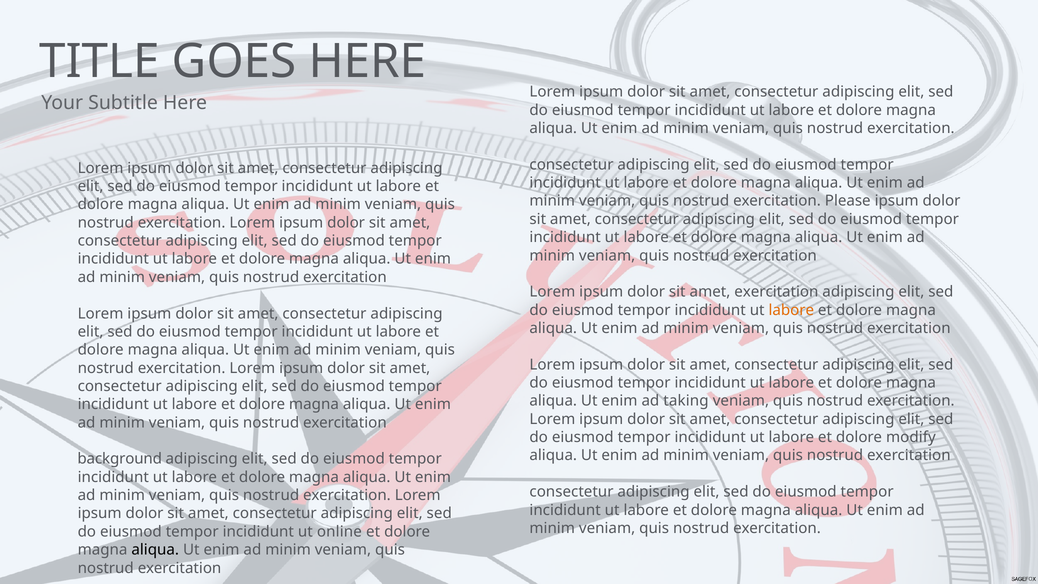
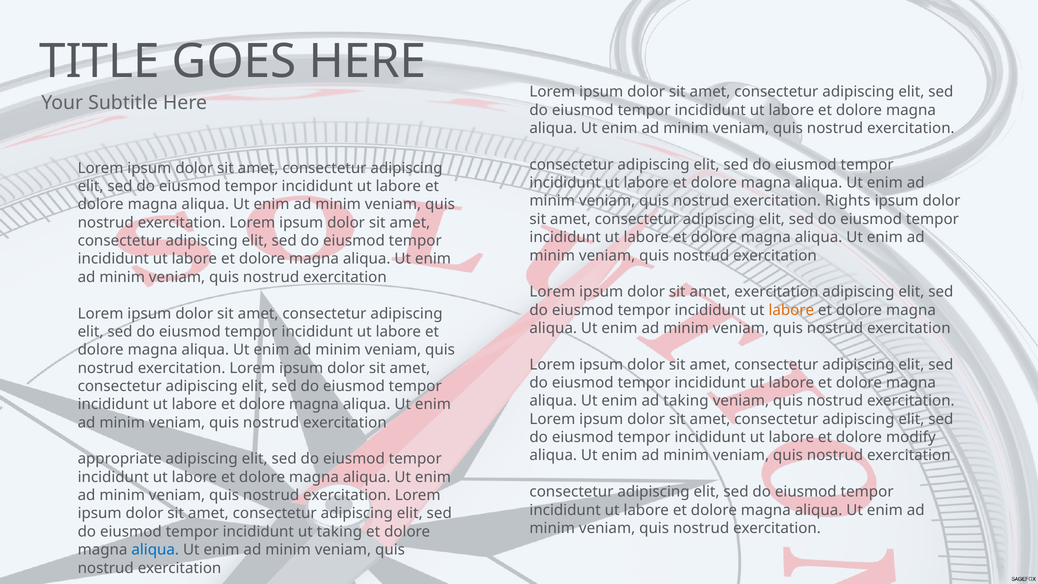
Please: Please -> Rights
background: background -> appropriate
ut online: online -> taking
aliqua at (155, 550) colour: black -> blue
